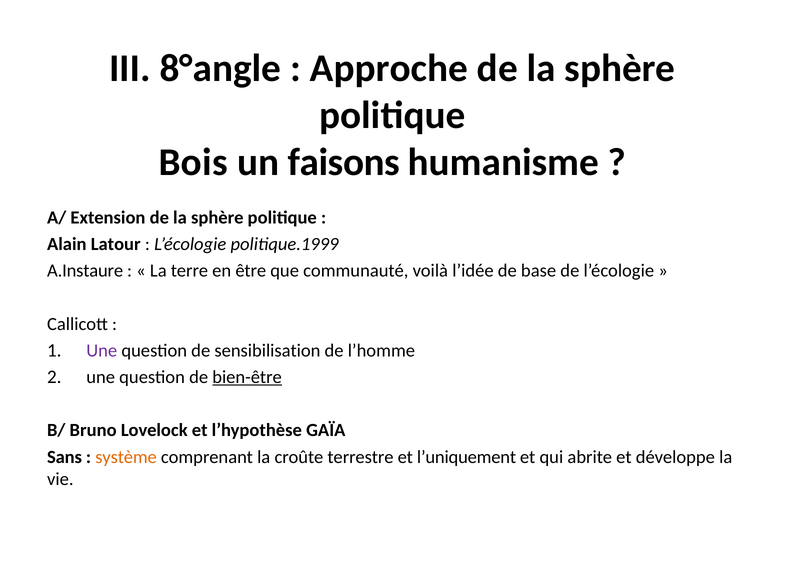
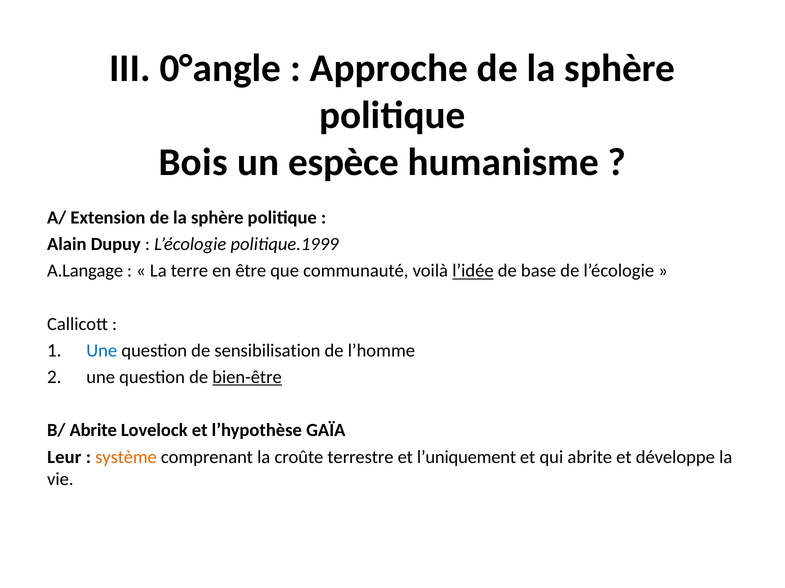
8°angle: 8°angle -> 0°angle
faisons: faisons -> espèce
Latour: Latour -> Dupuy
A.Instaure: A.Instaure -> A.Langage
l’idée underline: none -> present
Une at (102, 351) colour: purple -> blue
B/ Bruno: Bruno -> Abrite
Sans: Sans -> Leur
